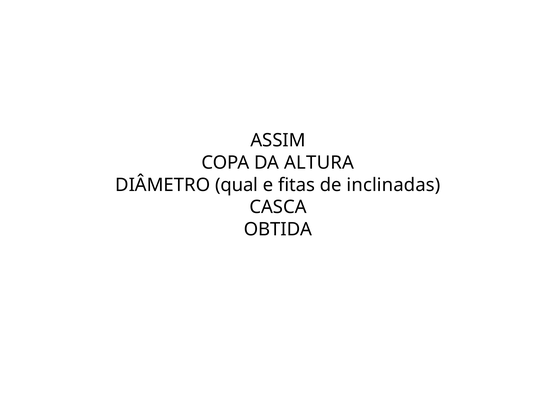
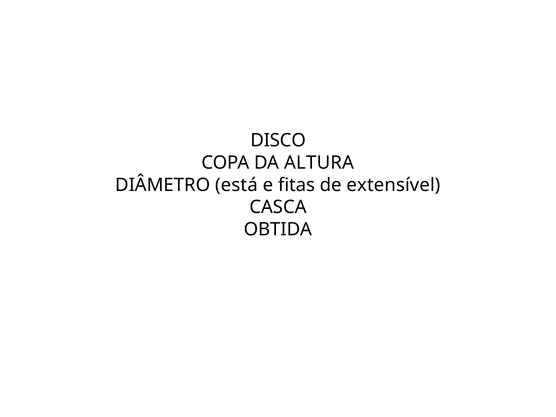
ASSIM: ASSIM -> DISCO
qual: qual -> está
inclinadas: inclinadas -> extensível
